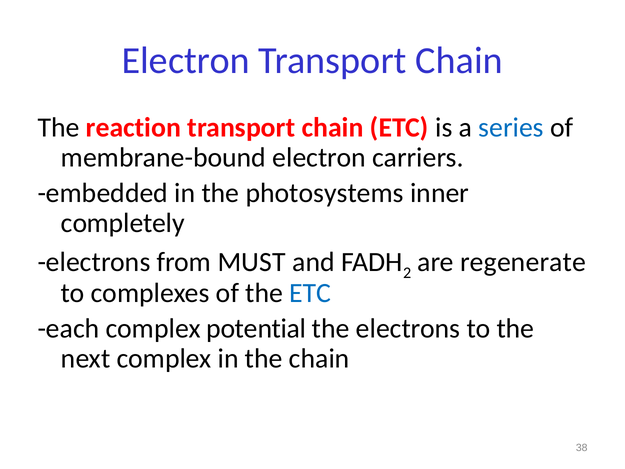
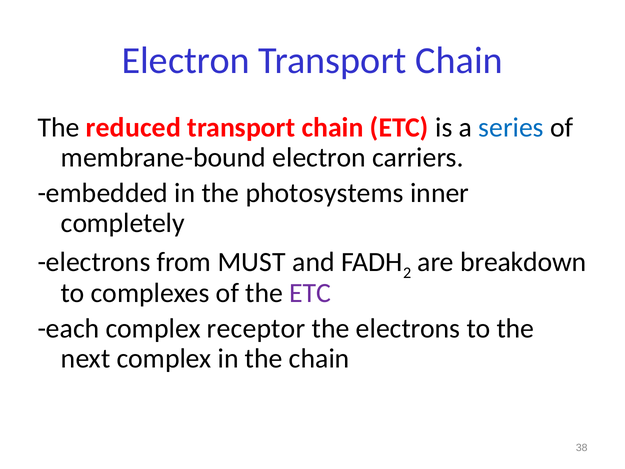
reaction: reaction -> reduced
regenerate: regenerate -> breakdown
ETC at (310, 293) colour: blue -> purple
potential: potential -> receptor
